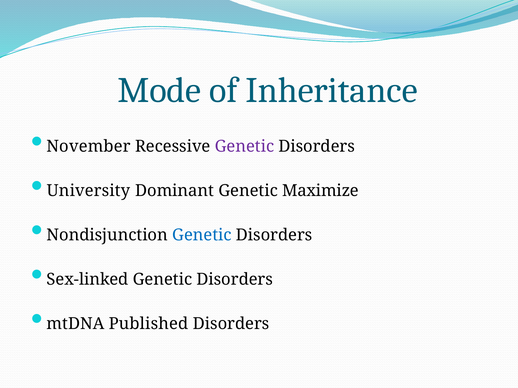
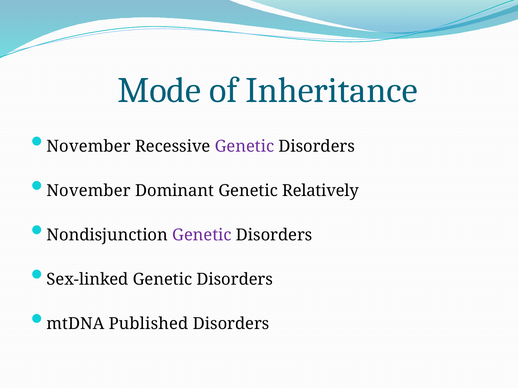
University at (89, 191): University -> November
Maximize: Maximize -> Relatively
Genetic at (202, 235) colour: blue -> purple
